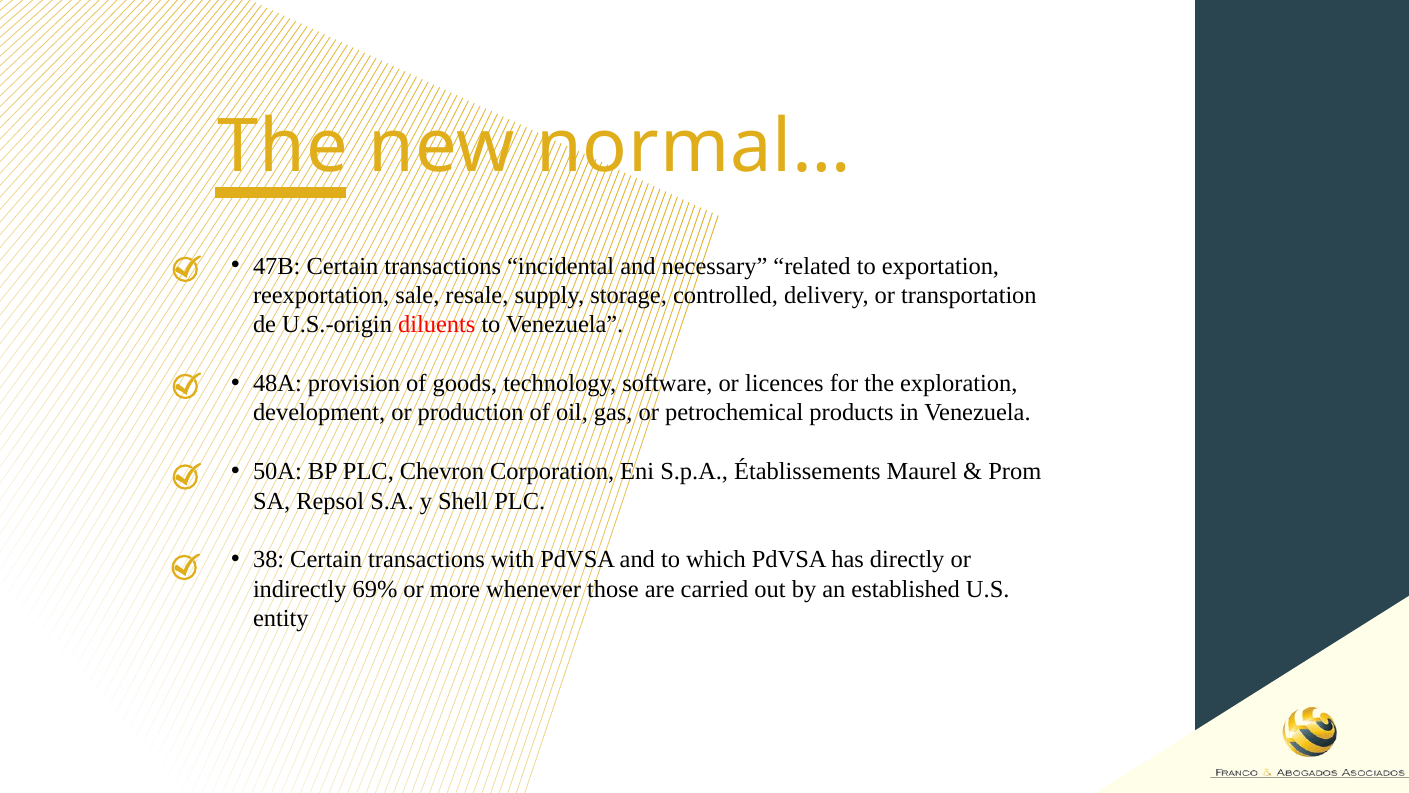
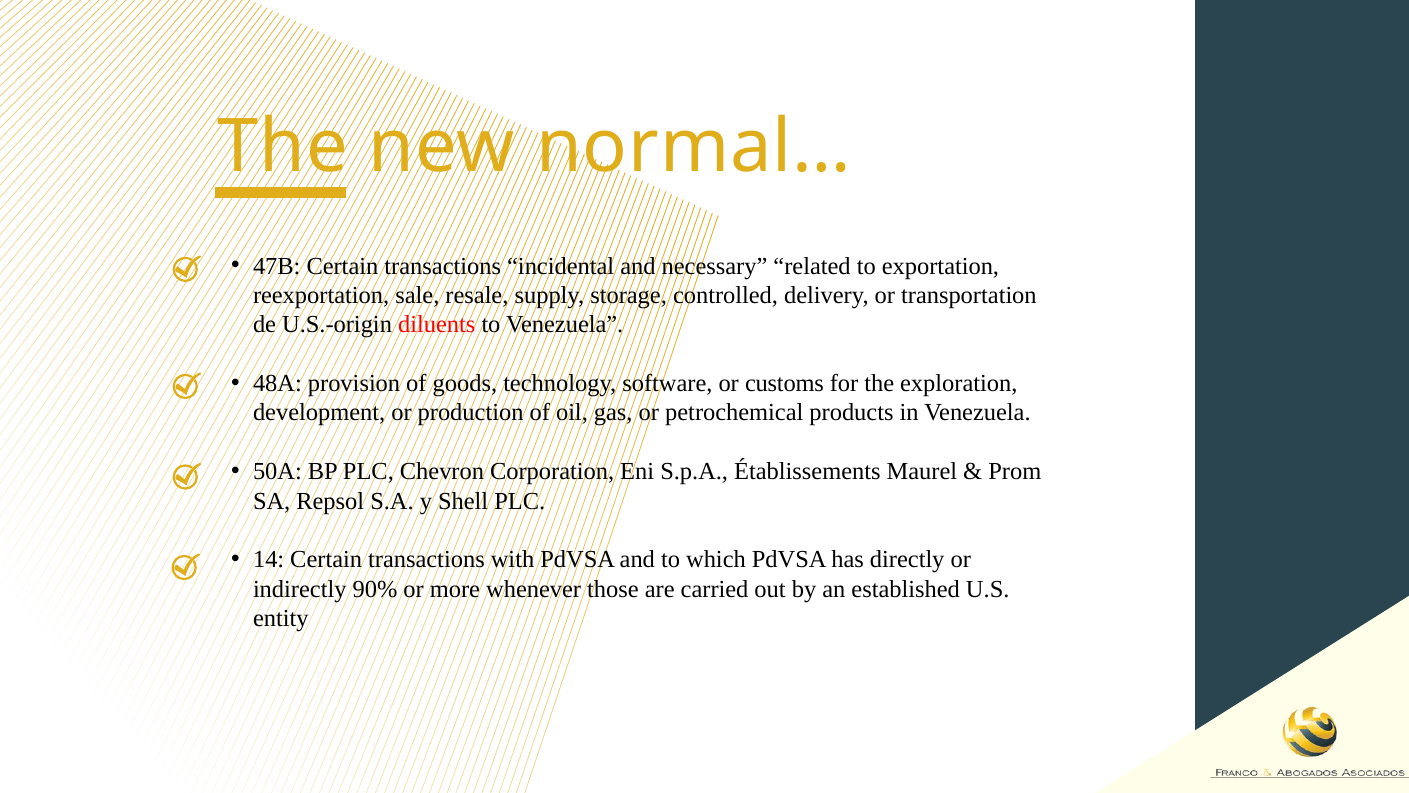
licences: licences -> customs
38: 38 -> 14
69%: 69% -> 90%
